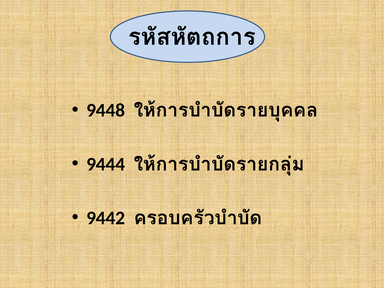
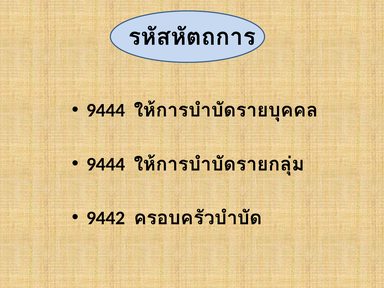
9448 at (106, 110): 9448 -> 9444
